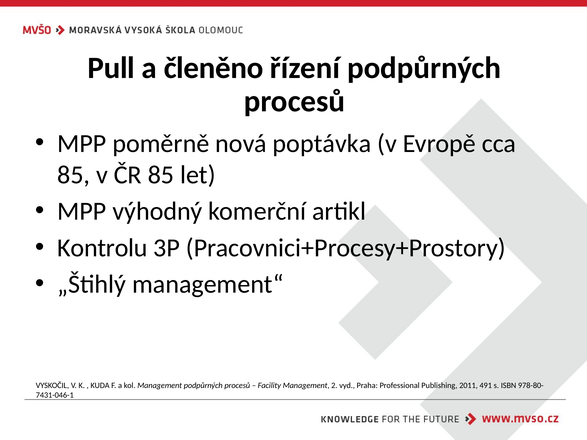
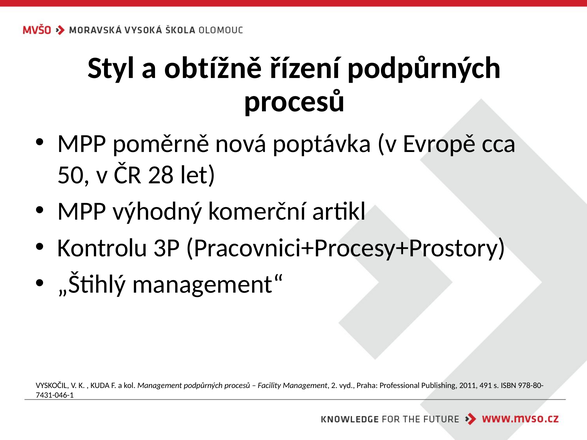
Pull: Pull -> Styl
členěno: členěno -> obtížně
85 at (74, 175): 85 -> 50
ČR 85: 85 -> 28
